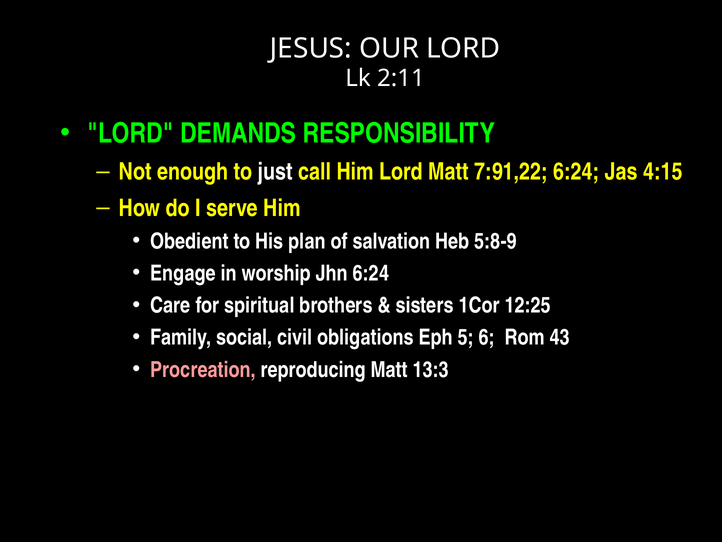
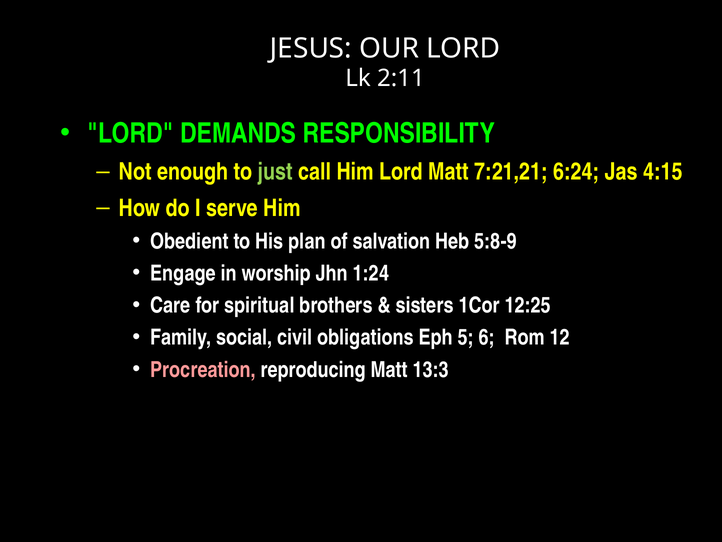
just colour: white -> light green
7:91,22: 7:91,22 -> 7:21,21
Jhn 6:24: 6:24 -> 1:24
43: 43 -> 12
